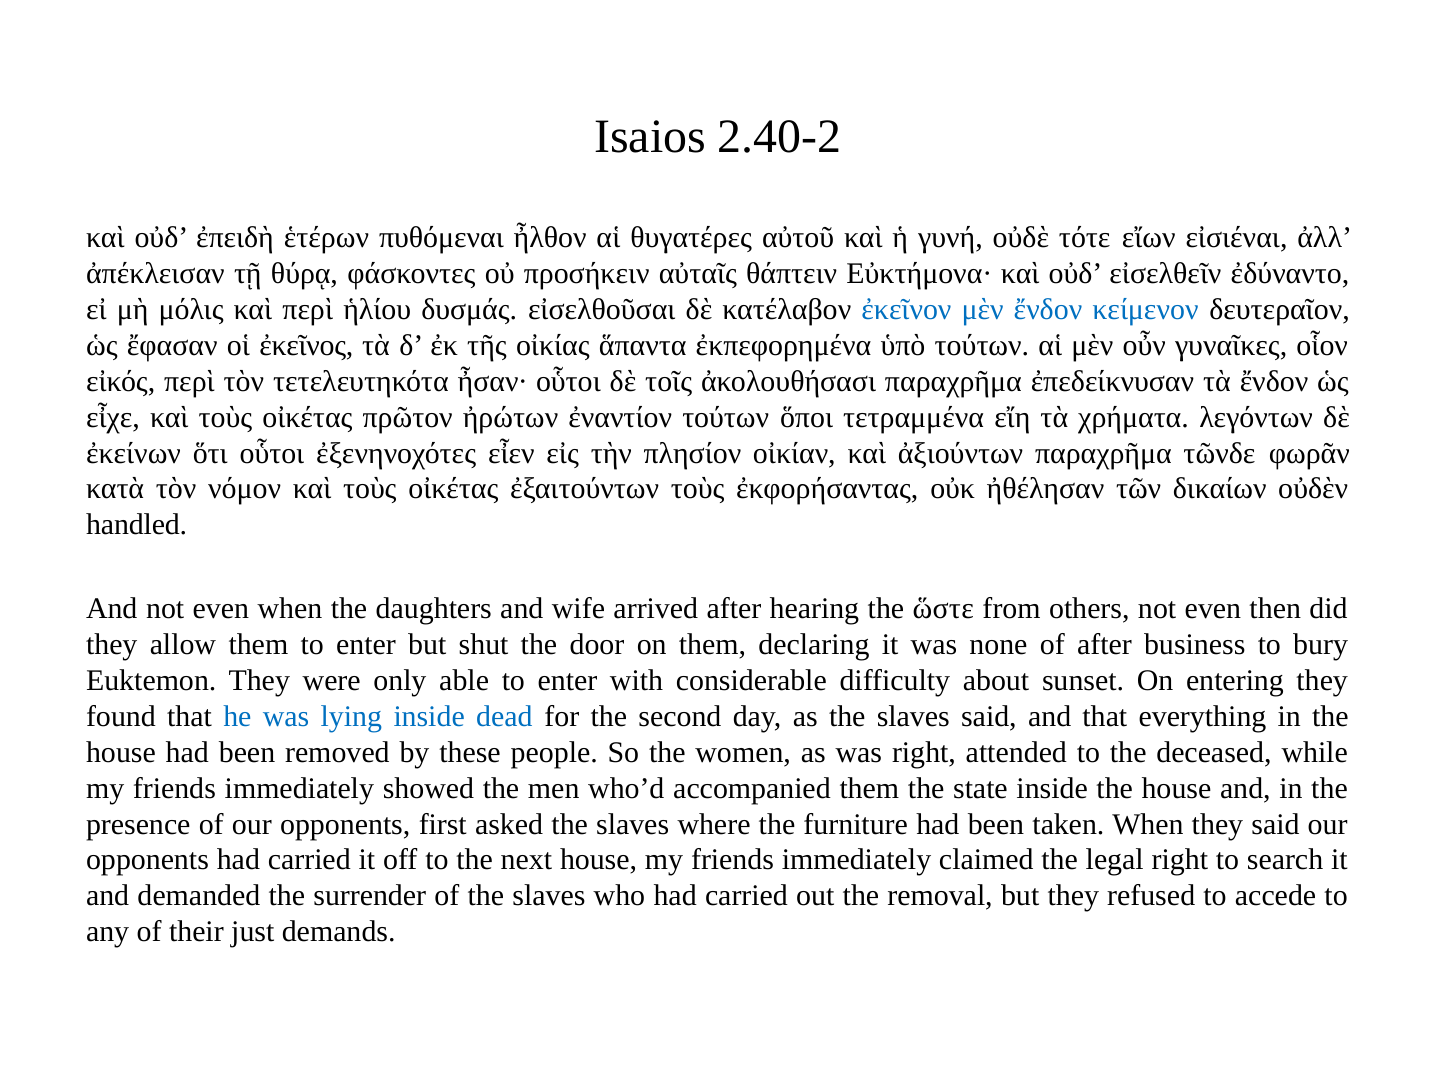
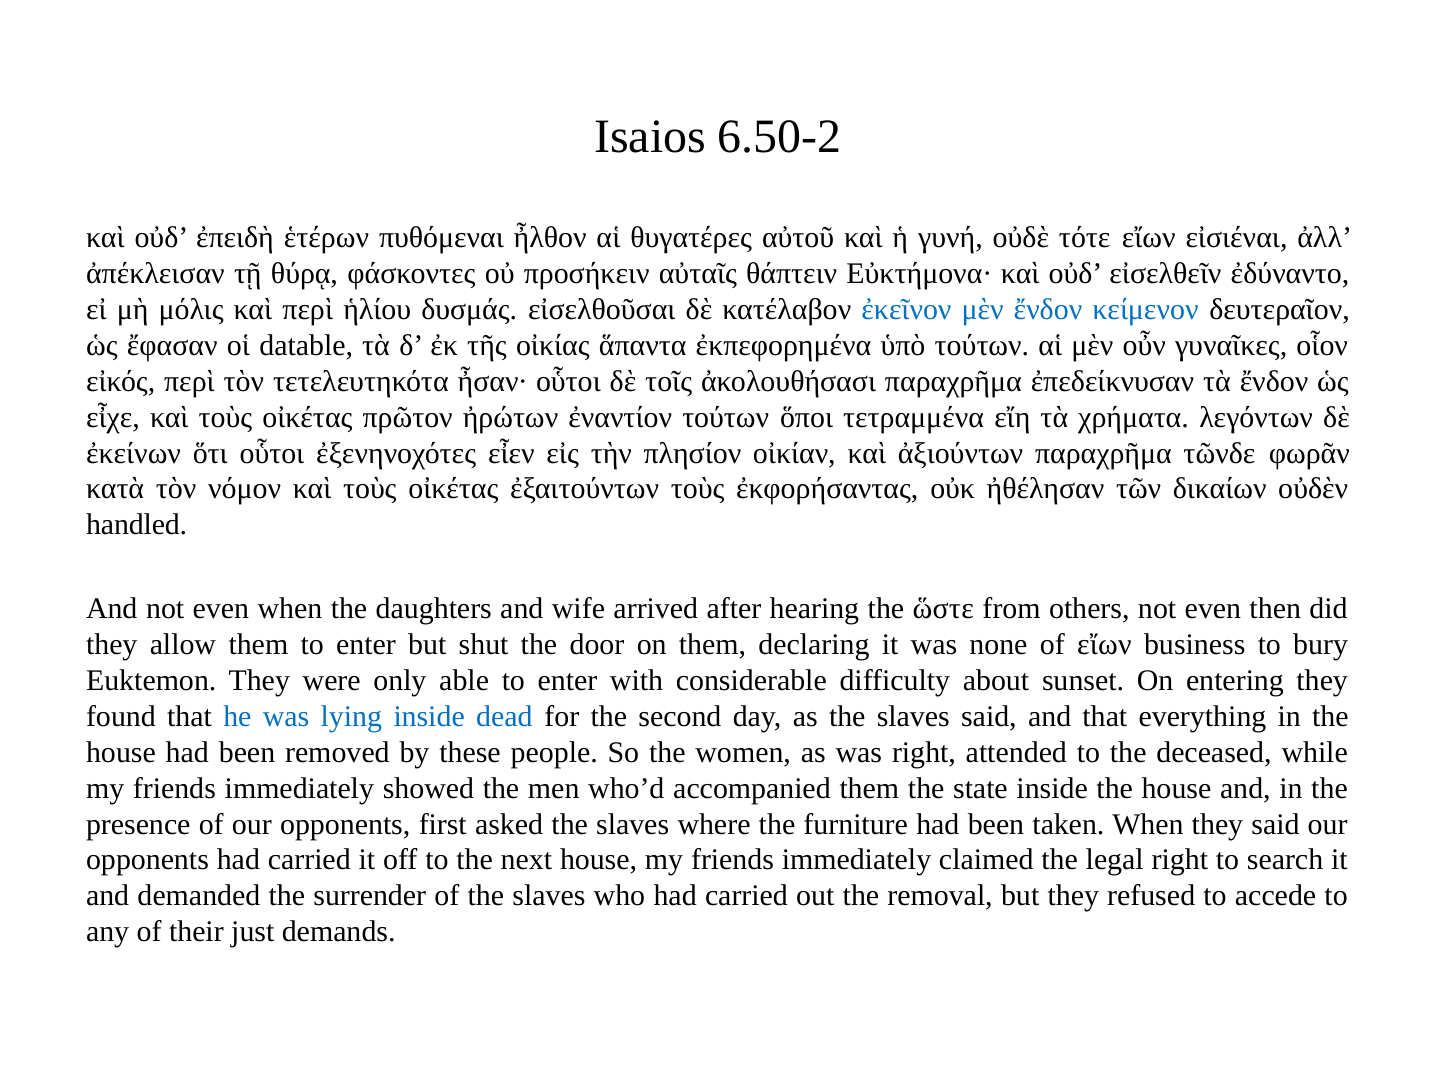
2.40-2: 2.40-2 -> 6.50-2
ἐκεῖνος: ἐκεῖνος -> datable
of after: after -> εἴων
